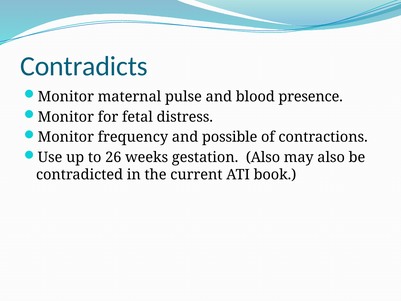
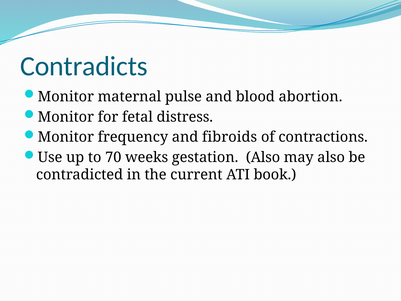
presence: presence -> abortion
possible: possible -> fibroids
26: 26 -> 70
